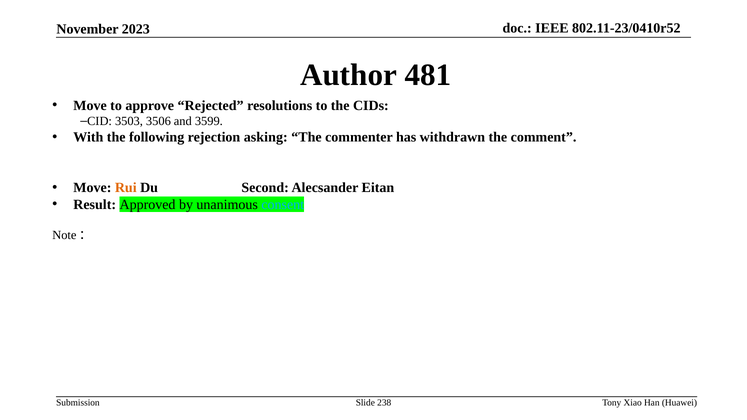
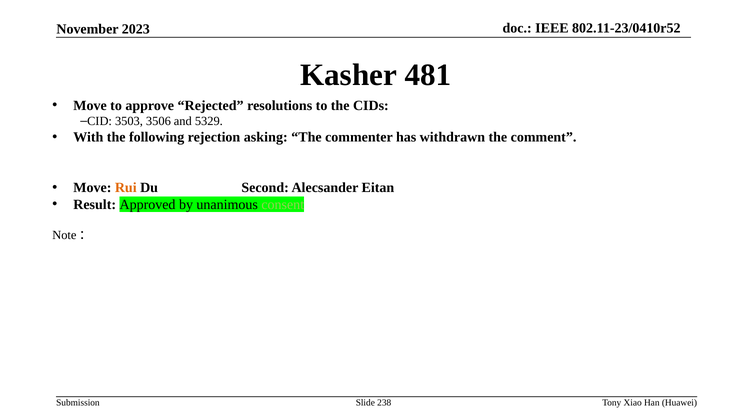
Author: Author -> Kasher
3599: 3599 -> 5329
consent colour: light blue -> light green
